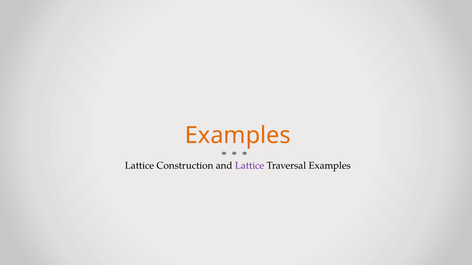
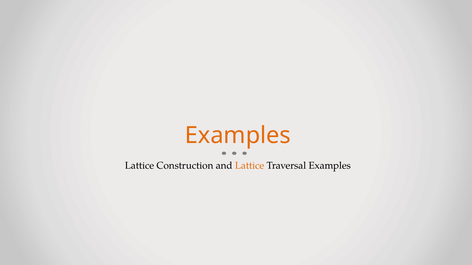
Lattice at (250, 166) colour: purple -> orange
